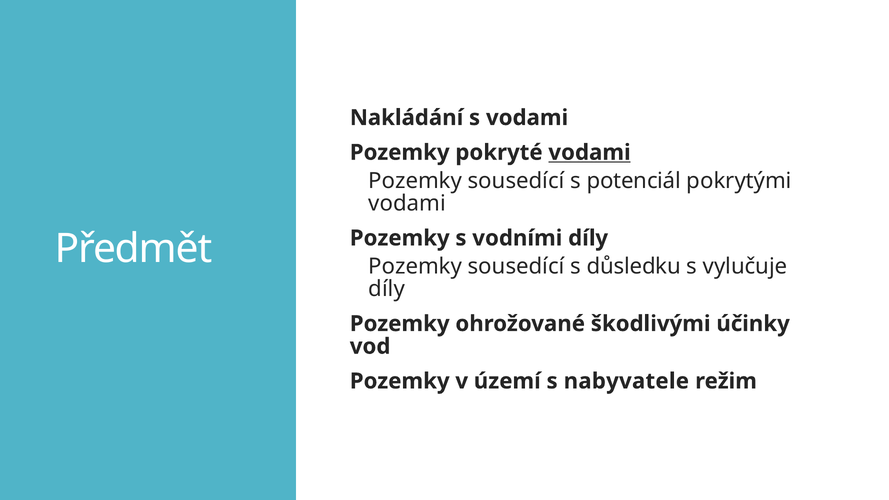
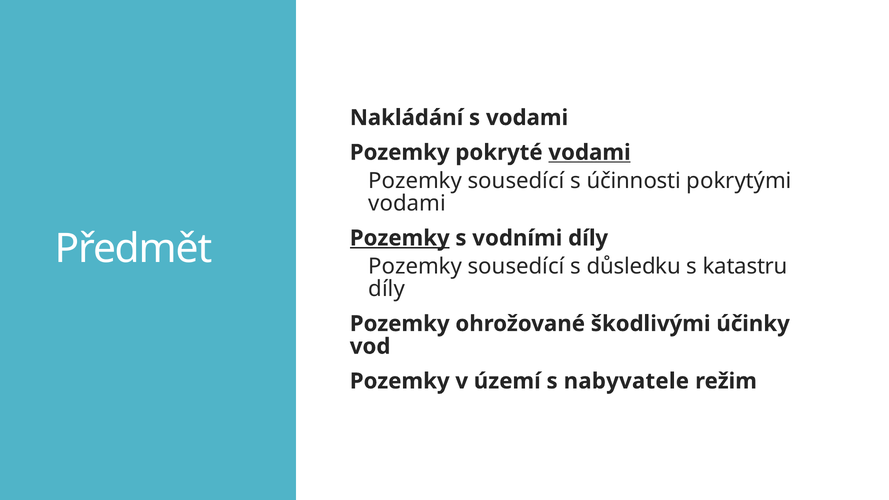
potenciál: potenciál -> účinnosti
Pozemky at (400, 238) underline: none -> present
vylučuje: vylučuje -> katastru
